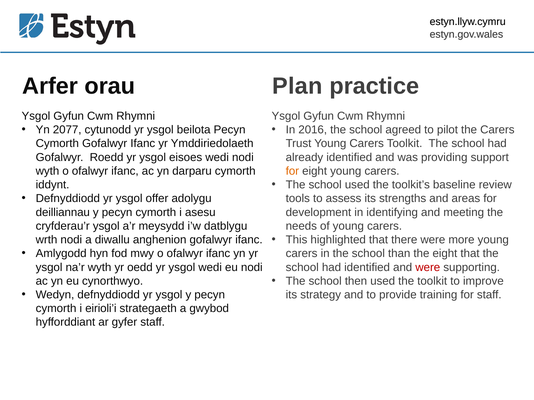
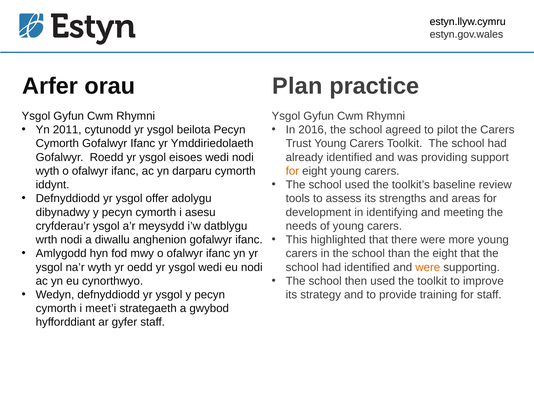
2077: 2077 -> 2011
deilliannau: deilliannau -> dibynadwy
were at (428, 268) colour: red -> orange
eirioli’i: eirioli’i -> meet’i
